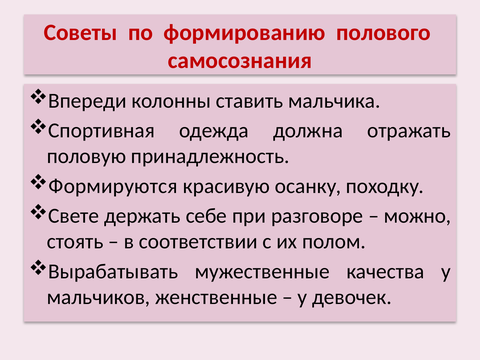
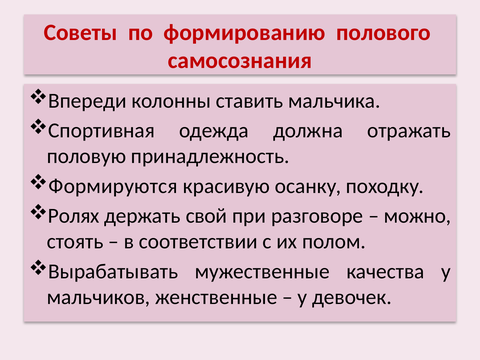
Свете: Свете -> Ролях
себе: себе -> свой
